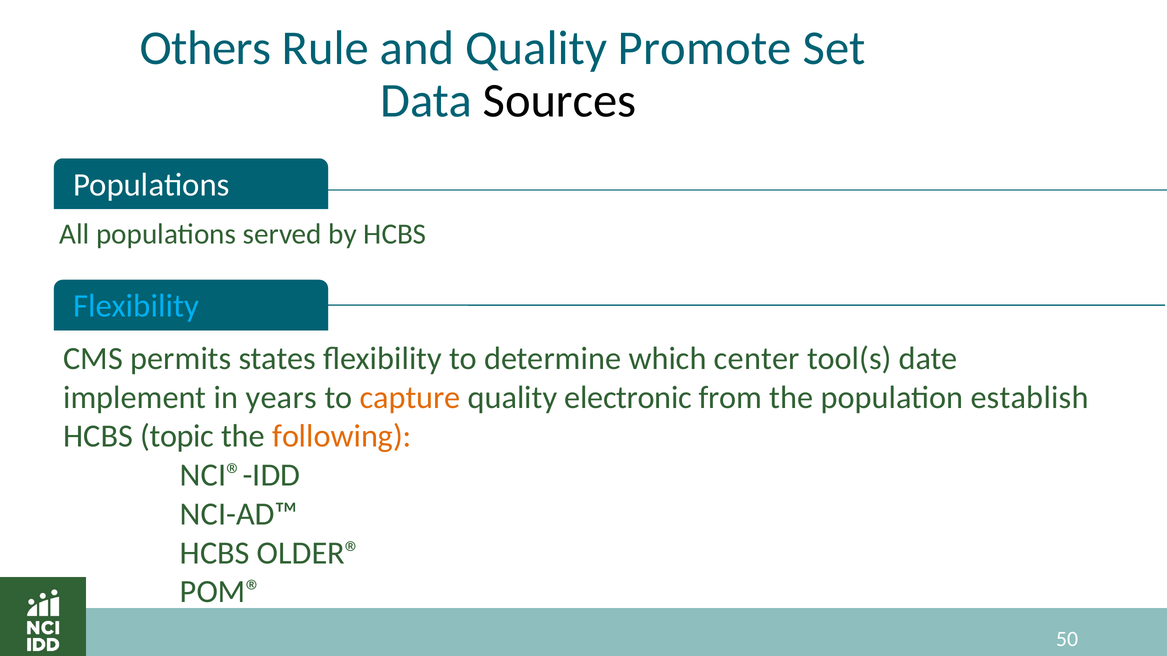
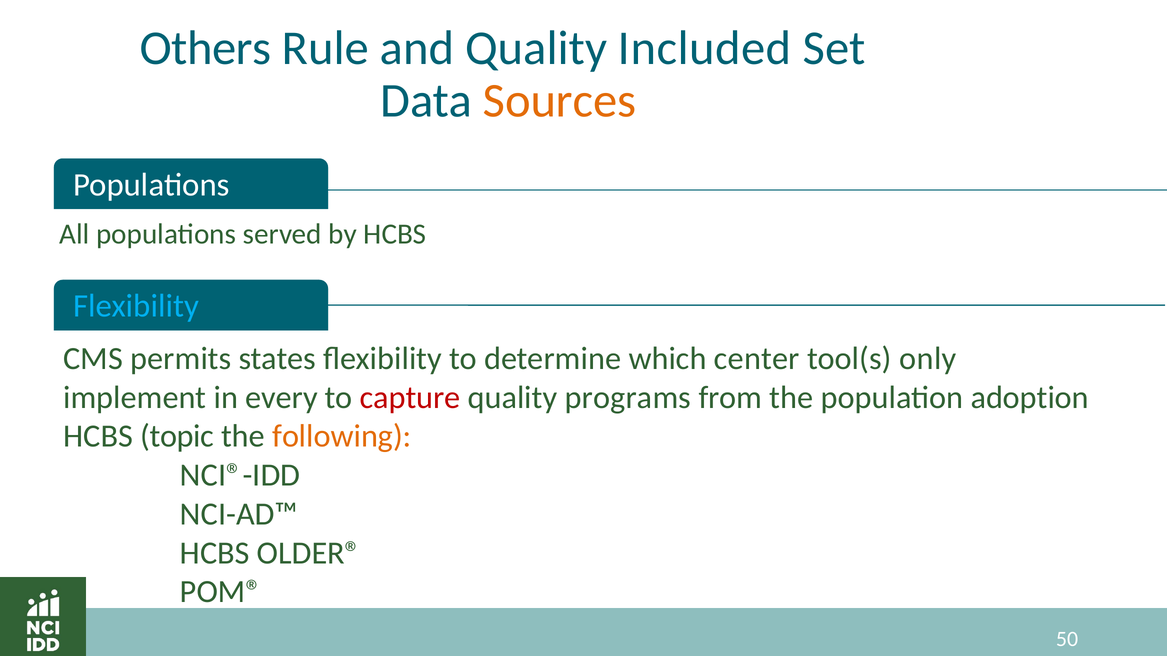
Promote: Promote -> Included
Sources colour: black -> orange
date: date -> only
years: years -> every
capture colour: orange -> red
electronic: electronic -> programs
establish: establish -> adoption
